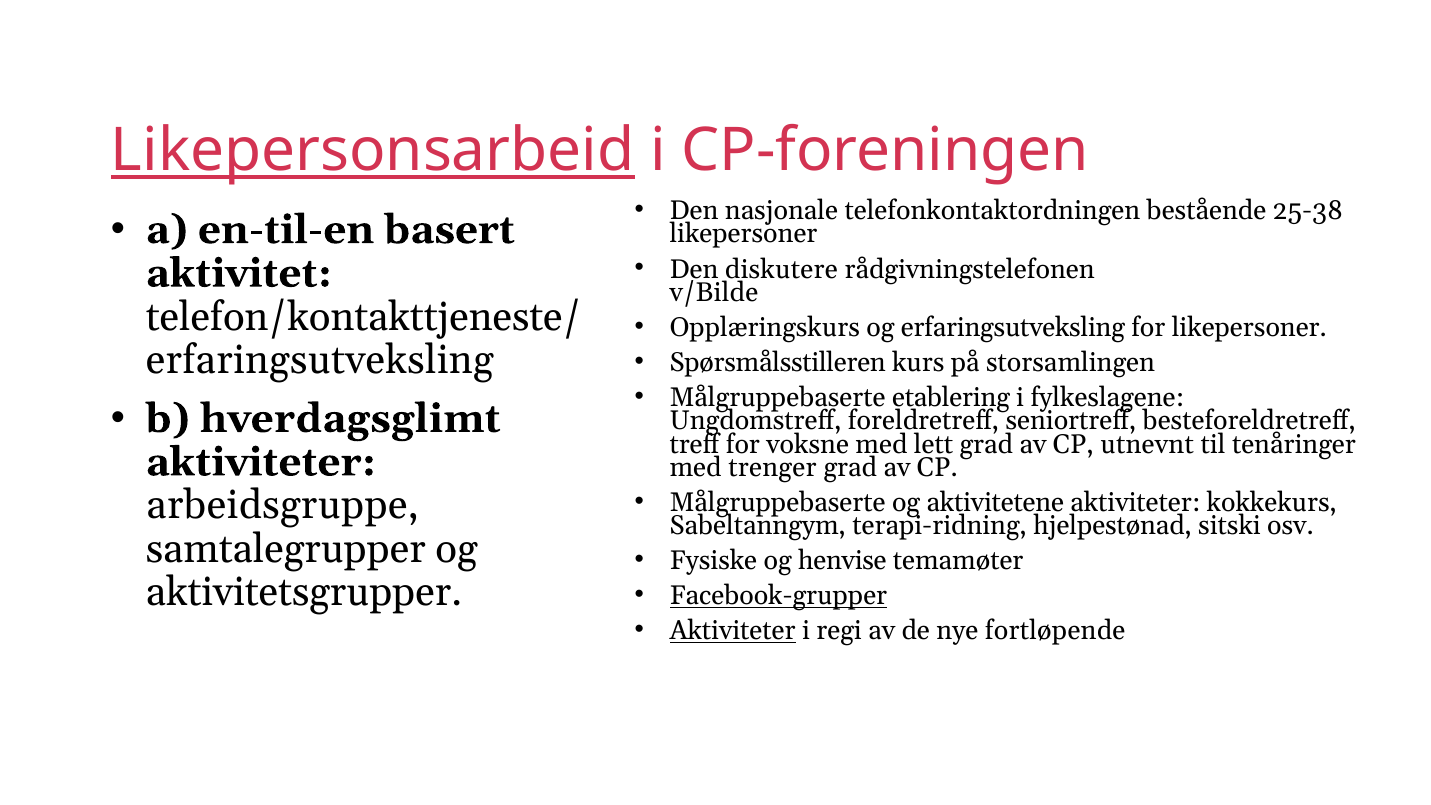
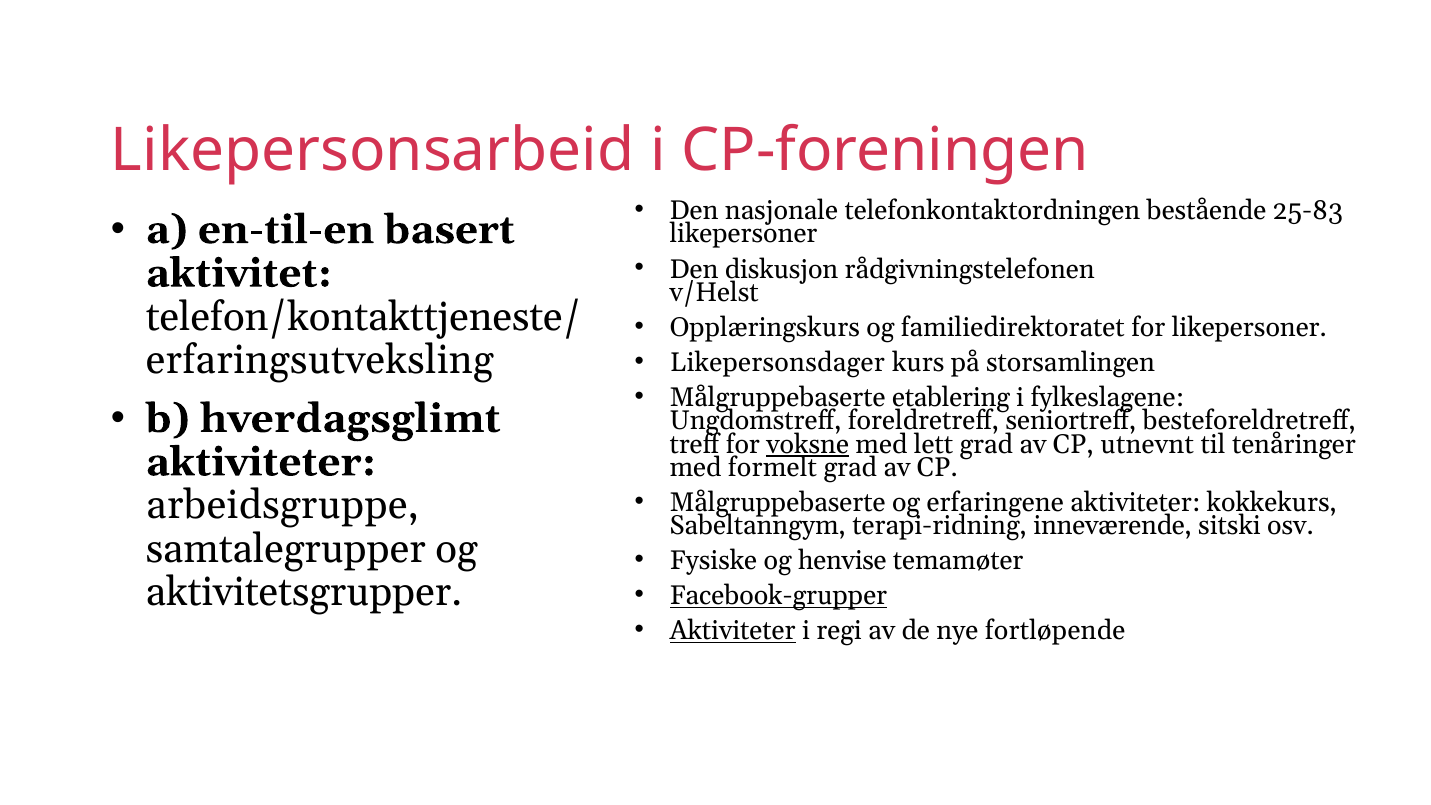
Likepersonsarbeid underline: present -> none
25-38: 25-38 -> 25-83
diskutere: diskutere -> diskusjon
v/Bilde: v/Bilde -> v/Helst
og erfaringsutveksling: erfaringsutveksling -> familiedirektoratet
Spørsmålsstilleren: Spørsmålsstilleren -> Likepersonsdager
voksne underline: none -> present
trenger: trenger -> formelt
aktivitetene: aktivitetene -> erfaringene
hjelpestønad: hjelpestønad -> inneværende
